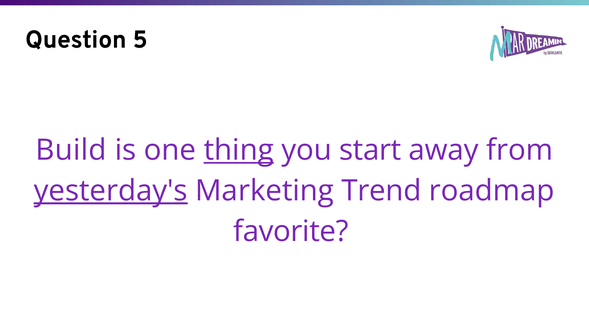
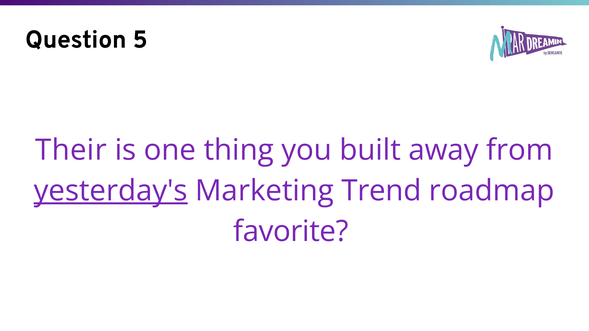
Build: Build -> Their
thing underline: present -> none
start: start -> built
